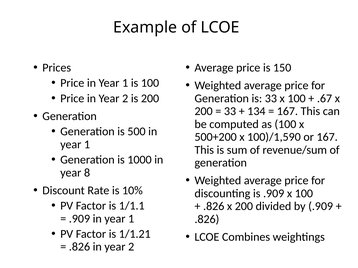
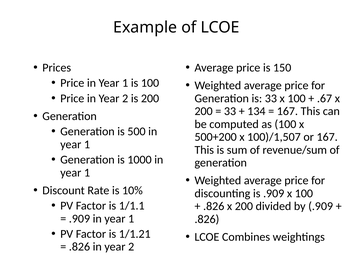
100)/1,590: 100)/1,590 -> 100)/1,507
8 at (87, 173): 8 -> 1
